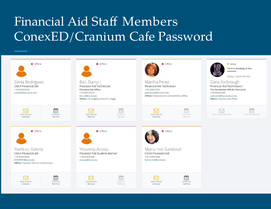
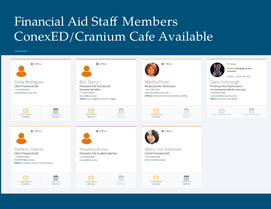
Password: Password -> Available
